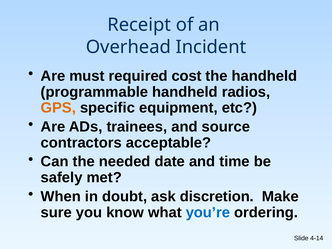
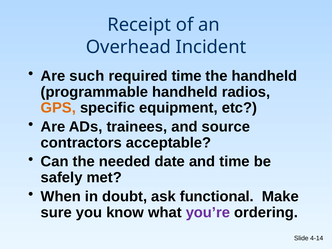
must: must -> such
required cost: cost -> time
discretion: discretion -> functional
you’re colour: blue -> purple
